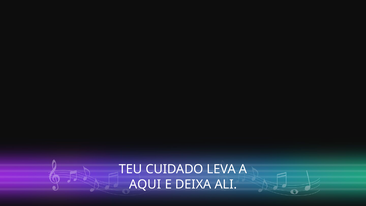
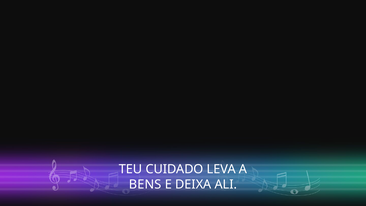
AQUI: AQUI -> BENS
